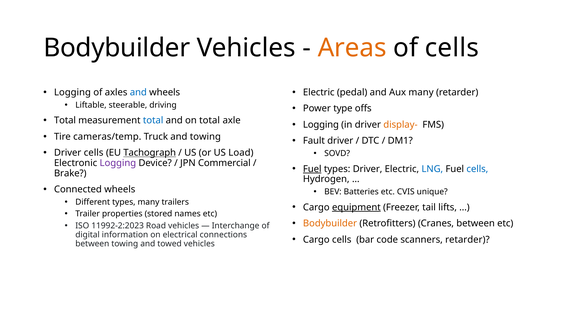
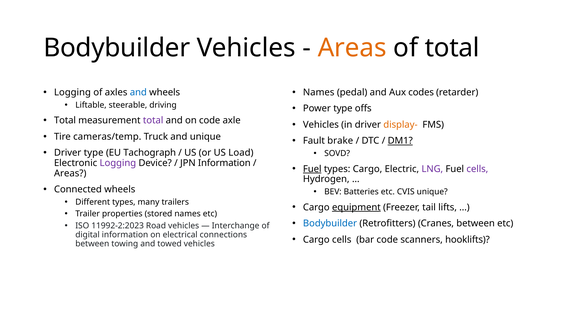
of cells: cells -> total
Electric at (319, 92): Electric -> Names
Aux many: many -> codes
total at (153, 120) colour: blue -> purple
on total: total -> code
Logging at (321, 125): Logging -> Vehicles
and towing: towing -> unique
Fault driver: driver -> brake
DM1 underline: none -> present
Driver cells: cells -> type
Tachograph underline: present -> none
JPN Commercial: Commercial -> Information
types Driver: Driver -> Cargo
LNG colour: blue -> purple
cells at (477, 169) colour: blue -> purple
Brake at (70, 173): Brake -> Areas
Bodybuilder at (330, 223) colour: orange -> blue
scanners retarder: retarder -> hooklifts
